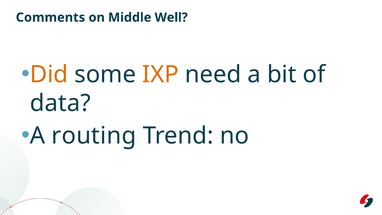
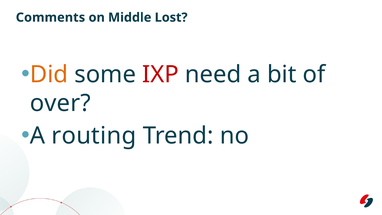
Well: Well -> Lost
IXP colour: orange -> red
data: data -> over
